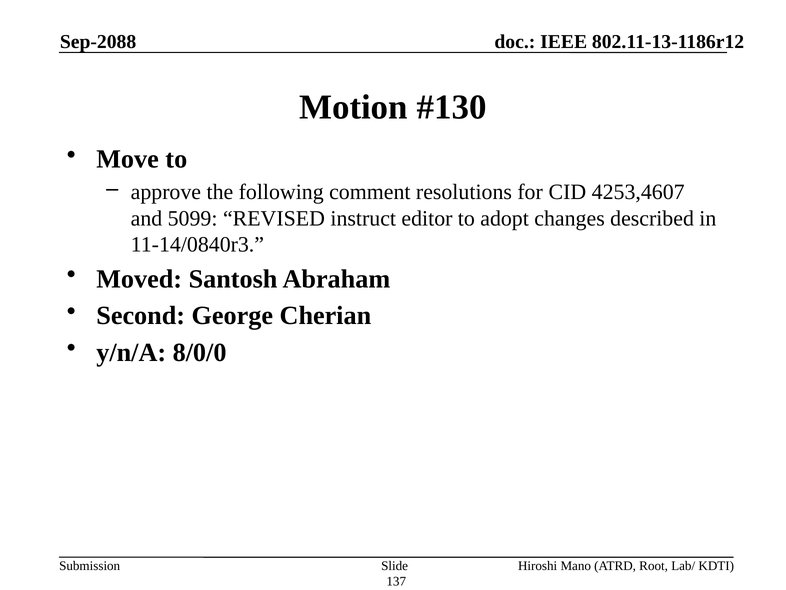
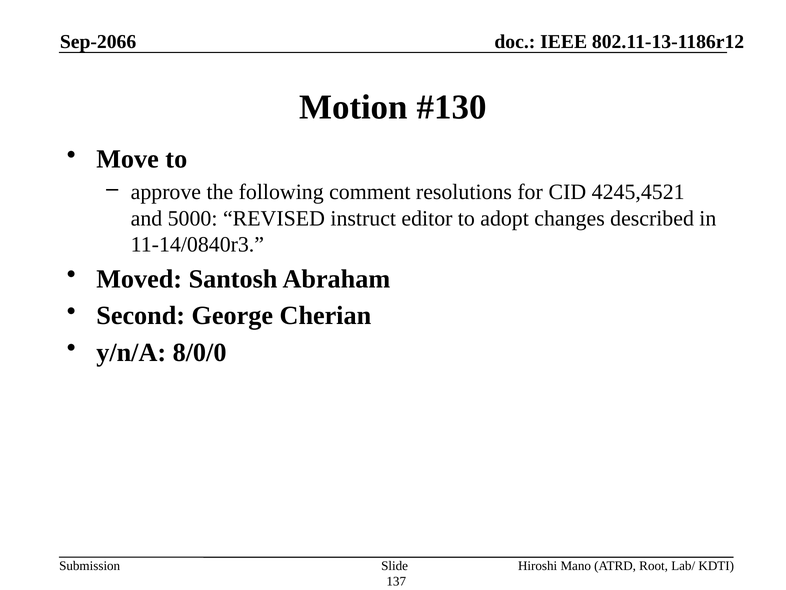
Sep-2088: Sep-2088 -> Sep-2066
4253,4607: 4253,4607 -> 4245,4521
5099: 5099 -> 5000
